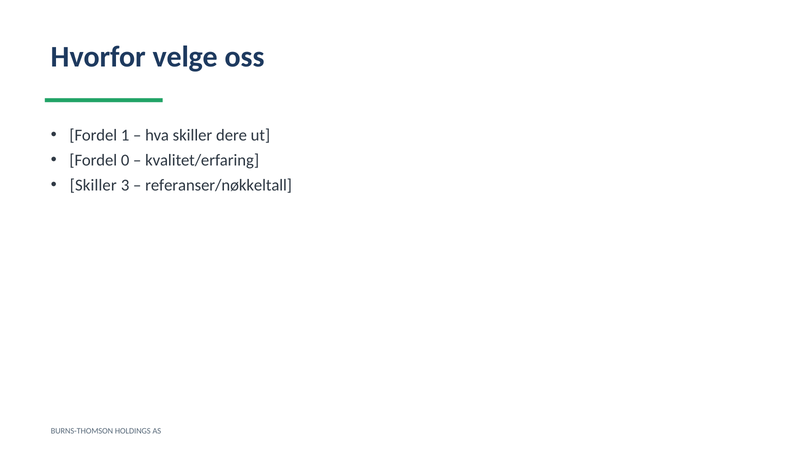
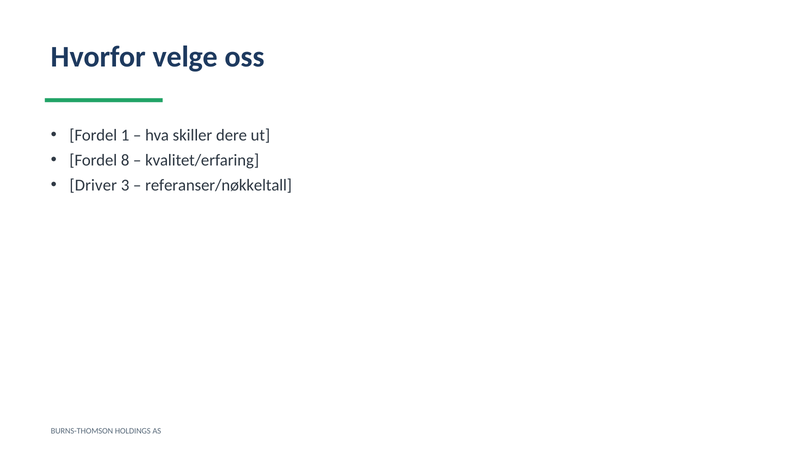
0: 0 -> 8
Skiller at (93, 185): Skiller -> Driver
